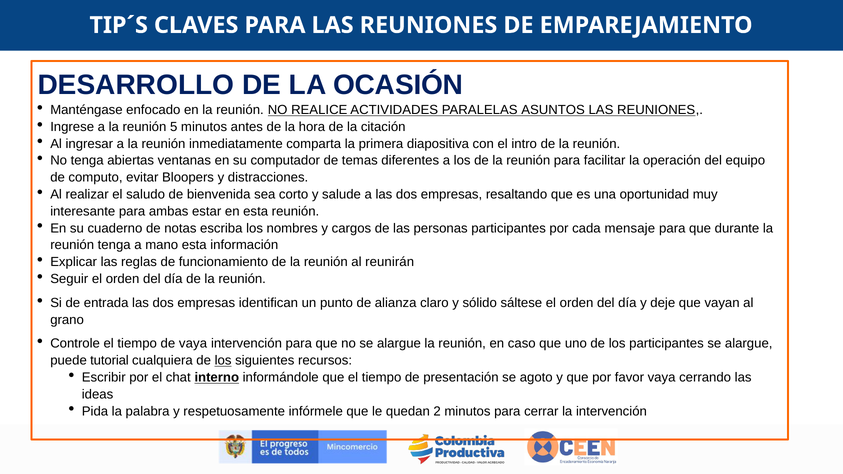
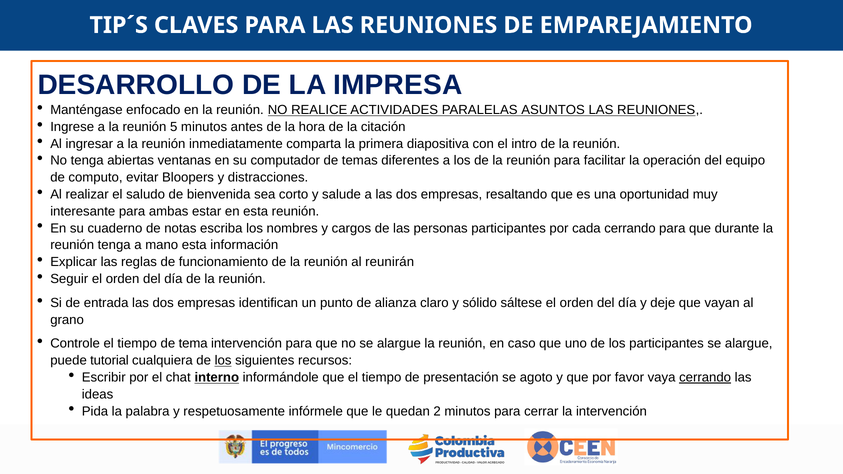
OCASIÓN: OCASIÓN -> IMPRESA
cada mensaje: mensaje -> cerrando
de vaya: vaya -> tema
cerrando at (705, 378) underline: none -> present
